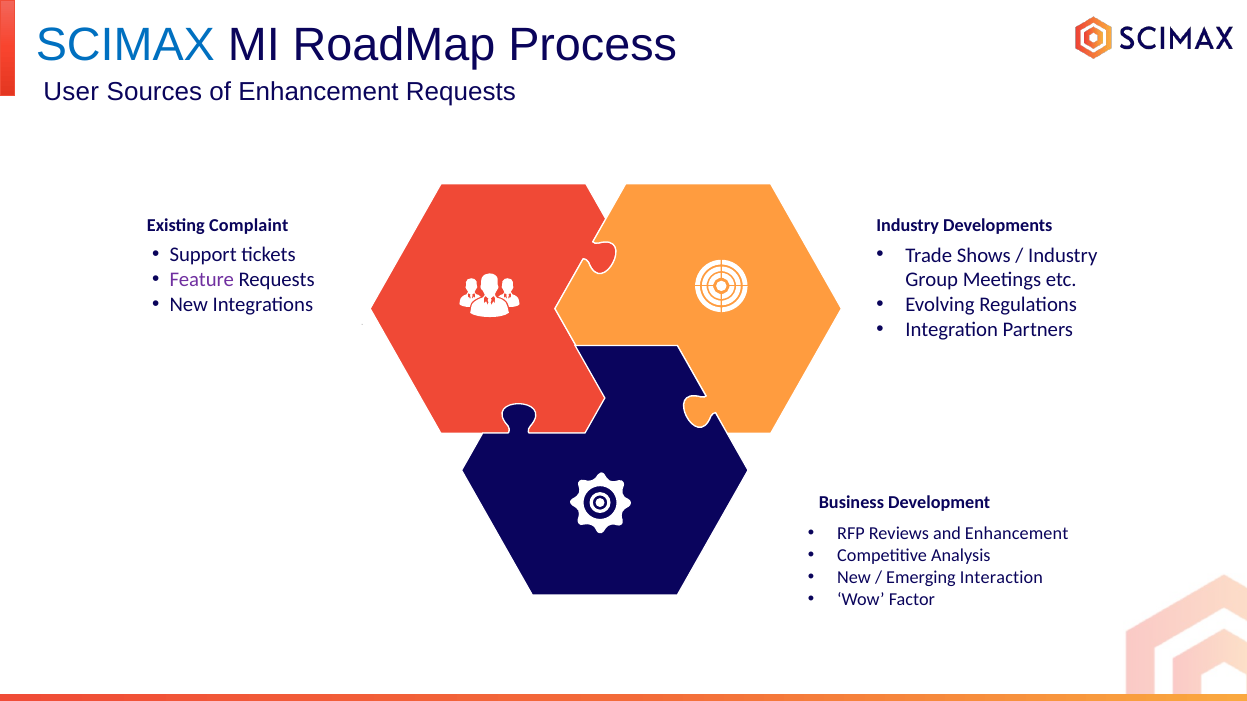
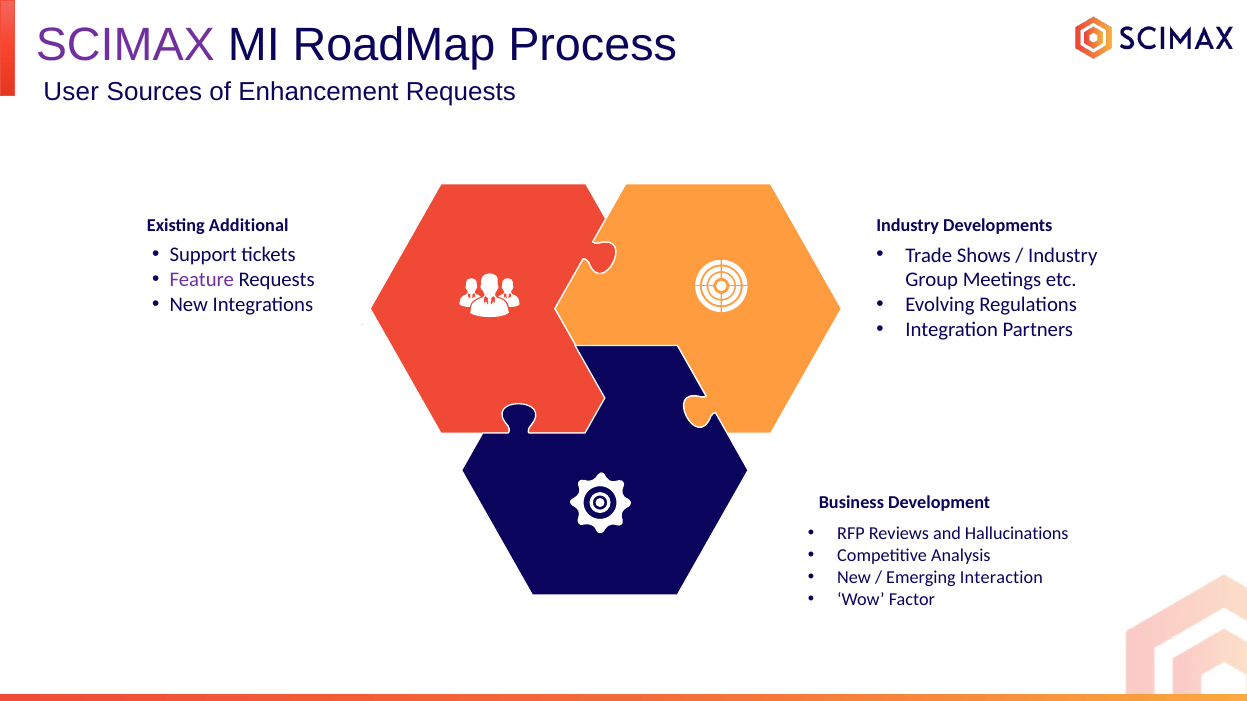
SCIMAX colour: blue -> purple
Complaint: Complaint -> Additional
and Enhancement: Enhancement -> Hallucinations
